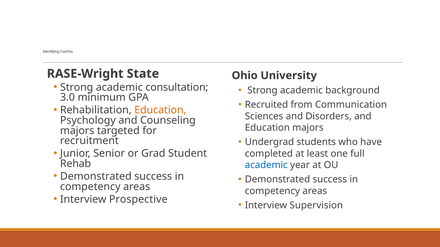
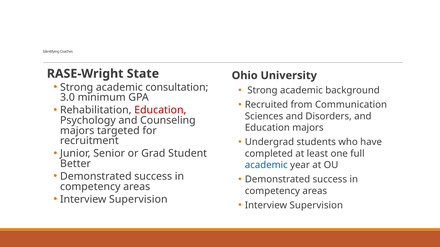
Education at (160, 110) colour: orange -> red
Rehab: Rehab -> Better
Prospective at (138, 200): Prospective -> Supervision
